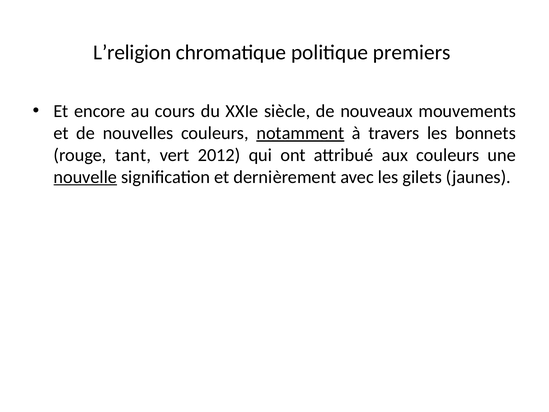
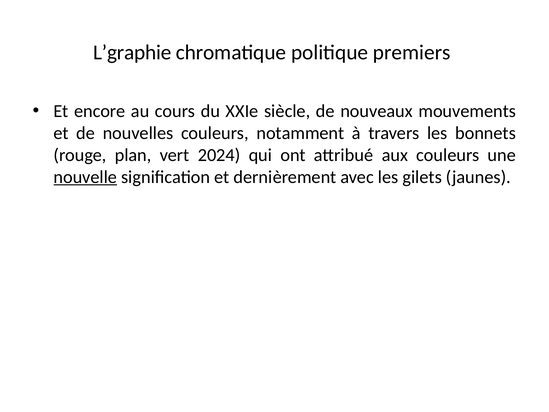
L’religion: L’religion -> L’graphie
notamment underline: present -> none
tant: tant -> plan
2012: 2012 -> 2024
